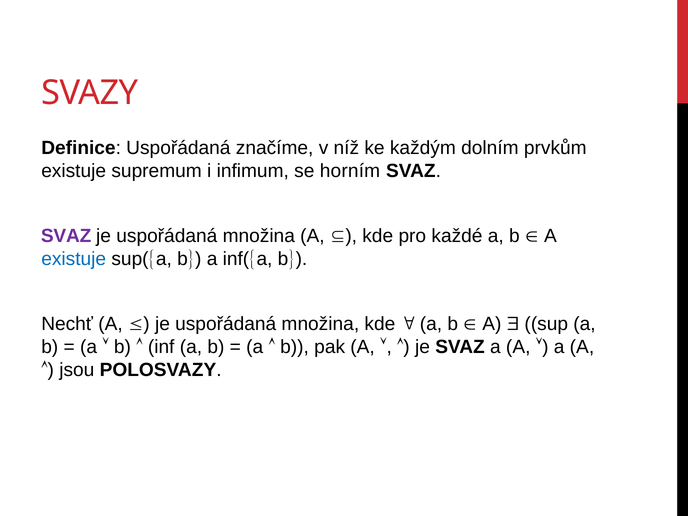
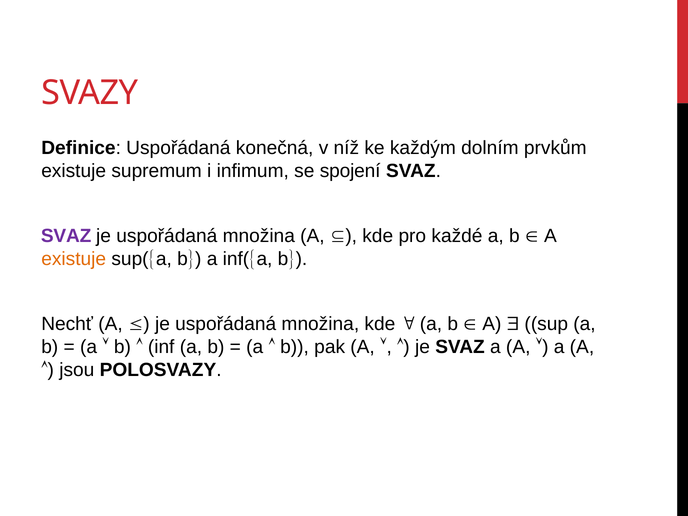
značíme: značíme -> konečná
horním: horním -> spojení
existuje at (74, 259) colour: blue -> orange
